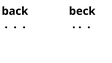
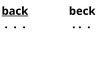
back underline: none -> present
